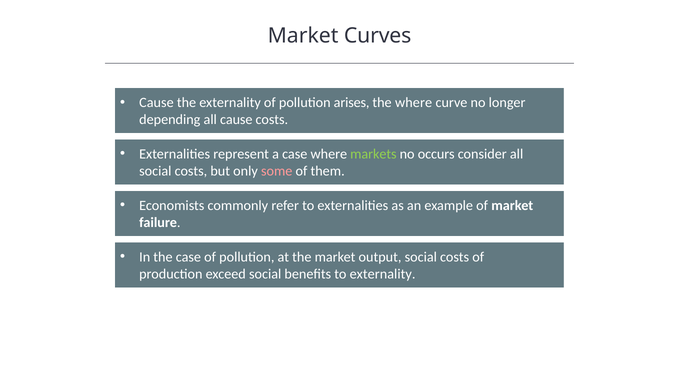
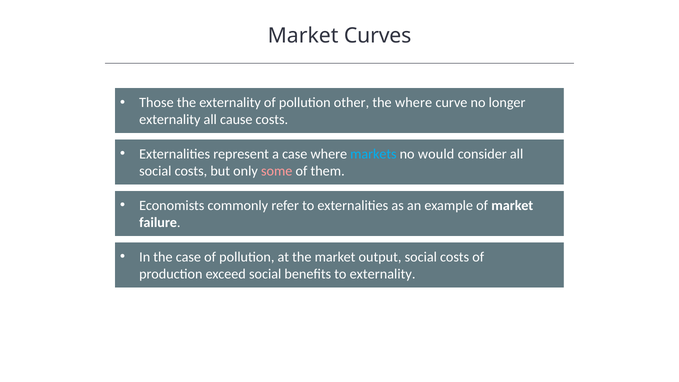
Cause at (156, 103): Cause -> Those
arises: arises -> other
depending at (170, 120): depending -> externality
markets colour: light green -> light blue
occurs: occurs -> would
